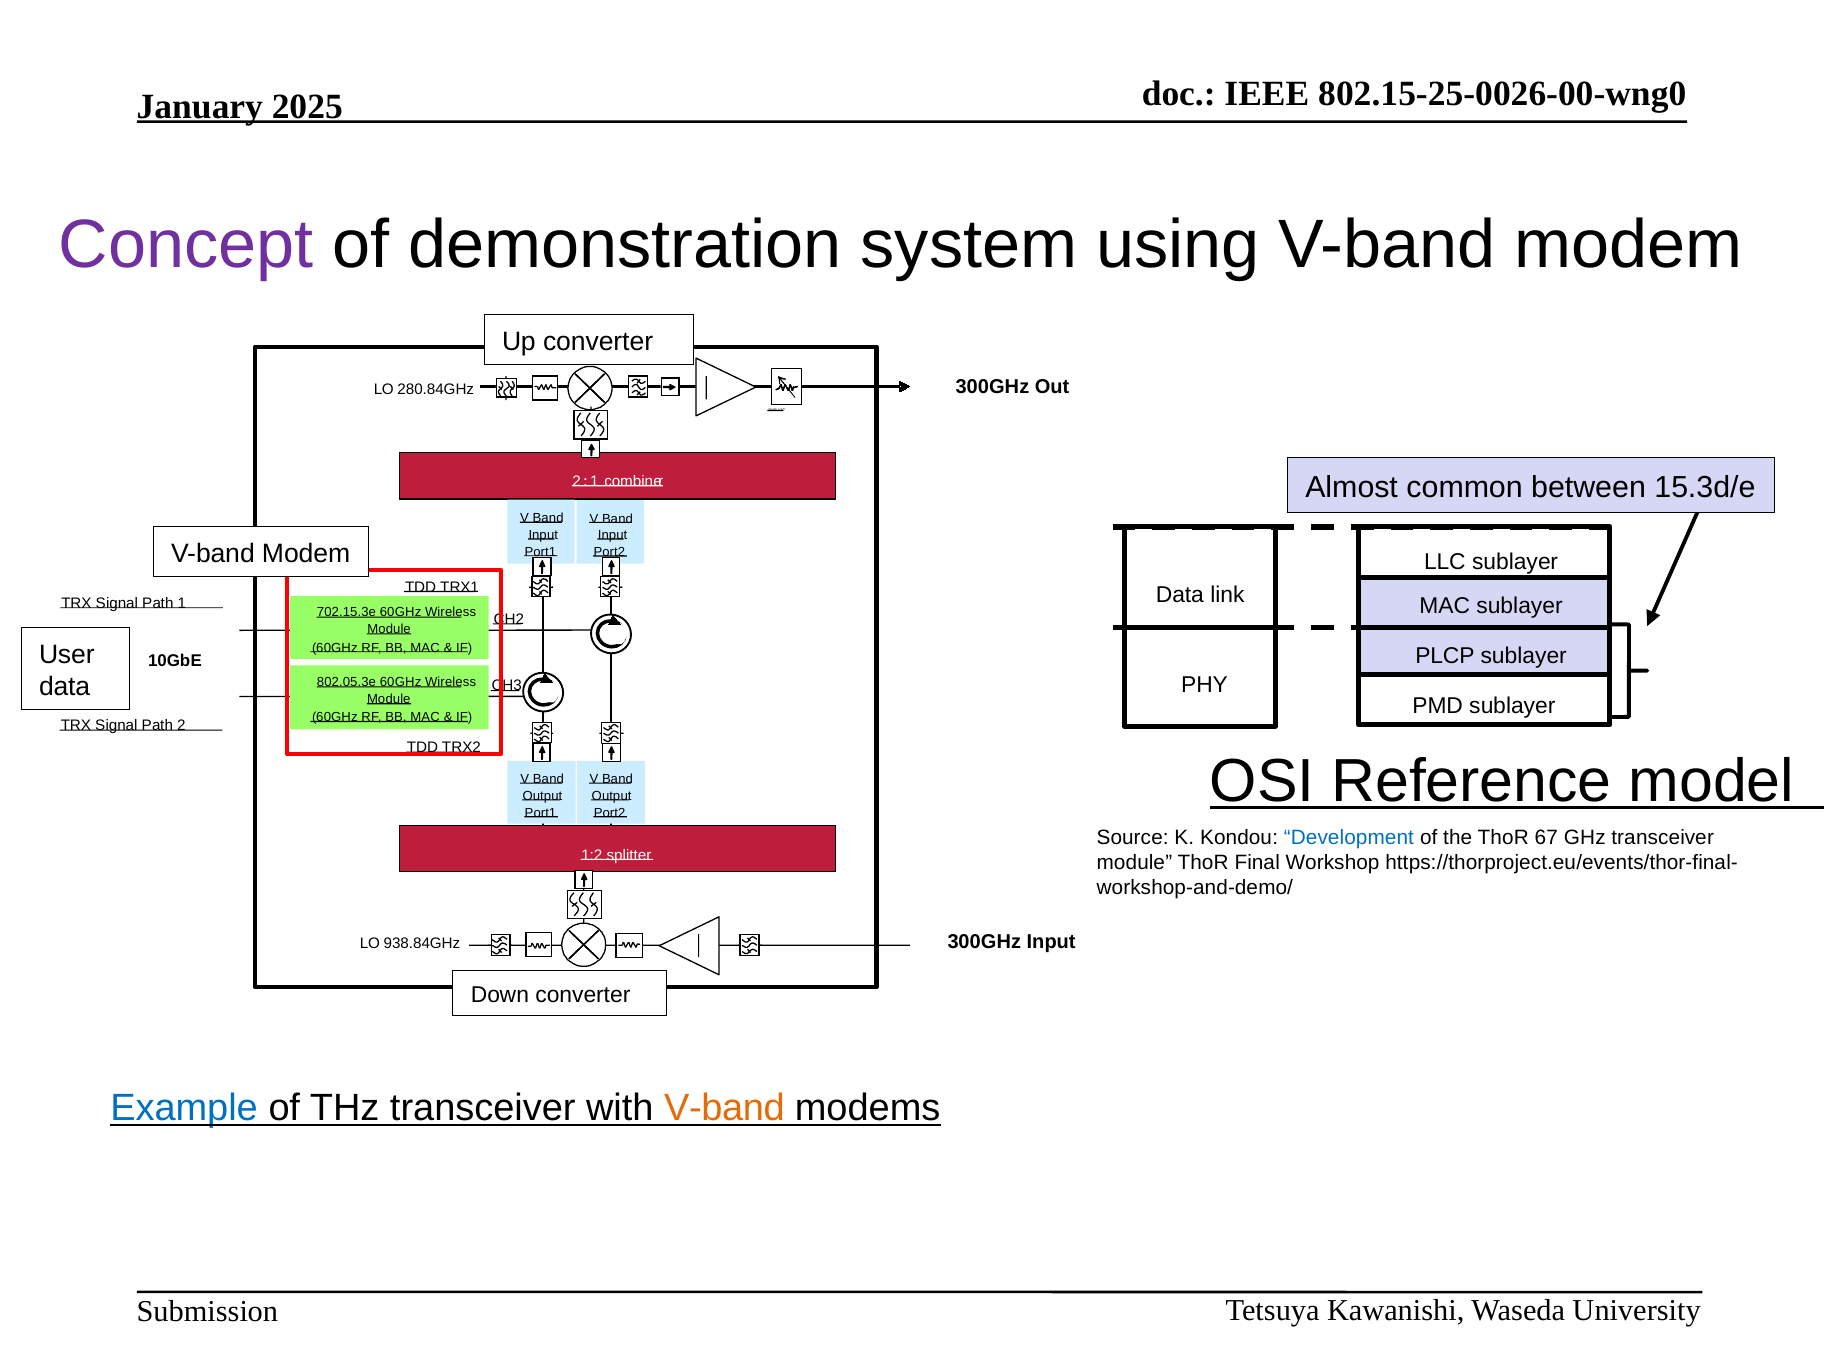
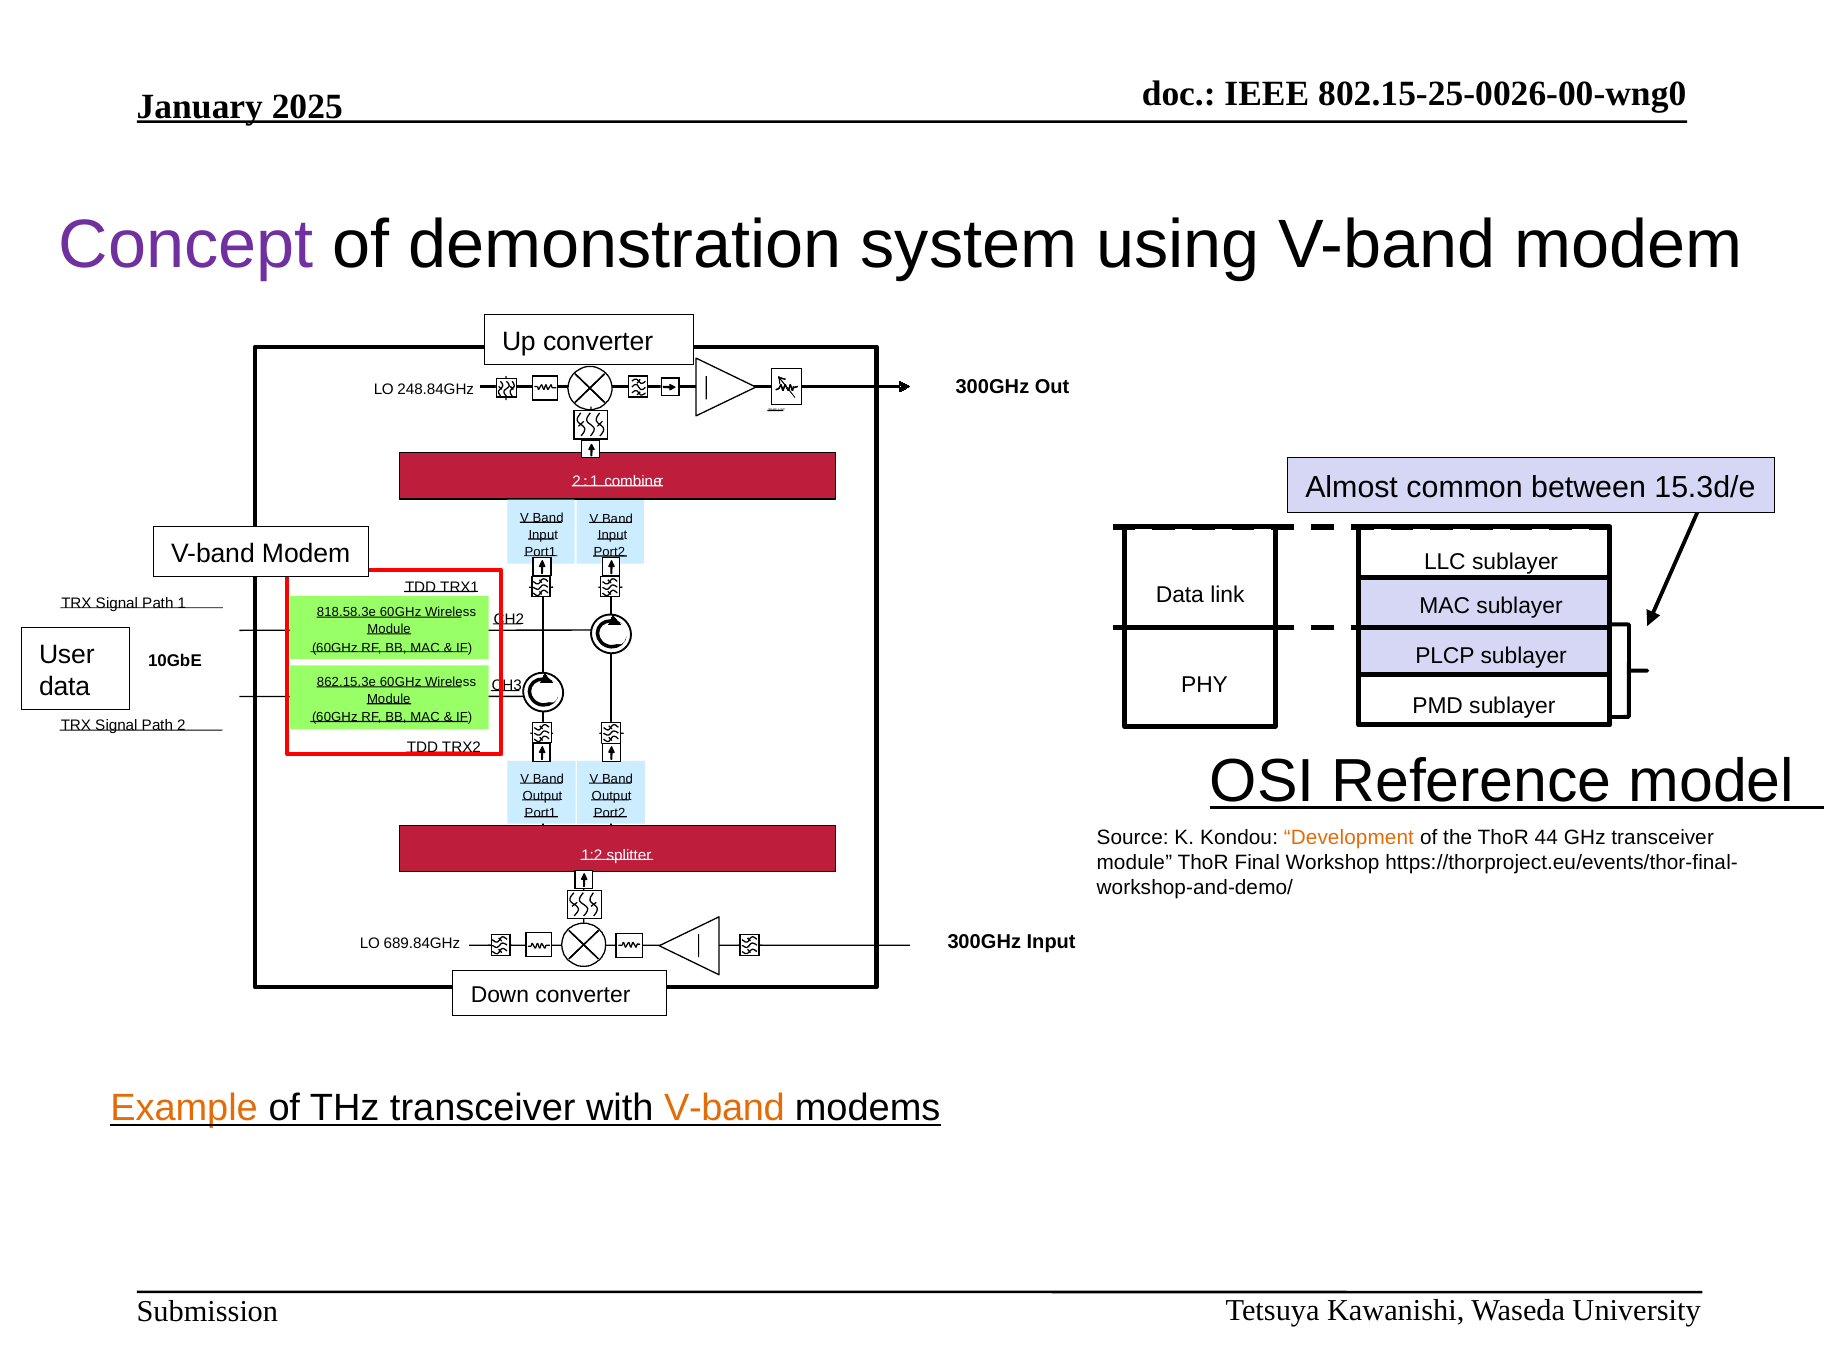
280.84GHz: 280.84GHz -> 248.84GHz
702.15.3e: 702.15.3e -> 818.58.3e
802.05.3e: 802.05.3e -> 862.15.3e
Development colour: blue -> orange
67: 67 -> 44
938.84GHz: 938.84GHz -> 689.84GHz
Example colour: blue -> orange
